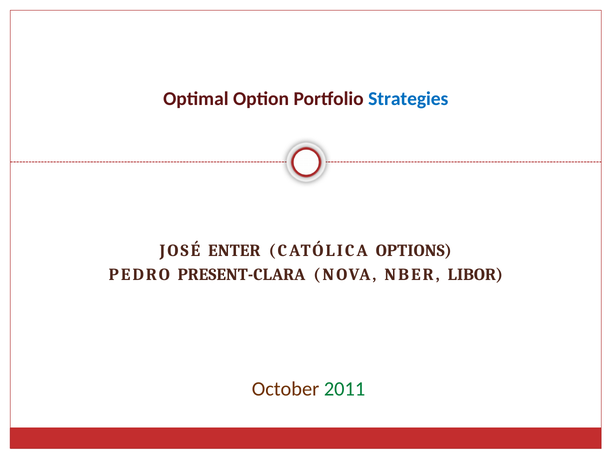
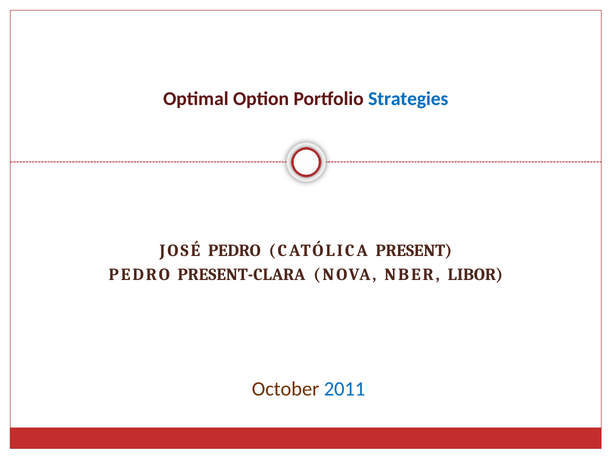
JOSÉ ENTER: ENTER -> PEDRO
OPTIONS: OPTIONS -> PRESENT
2011 colour: green -> blue
